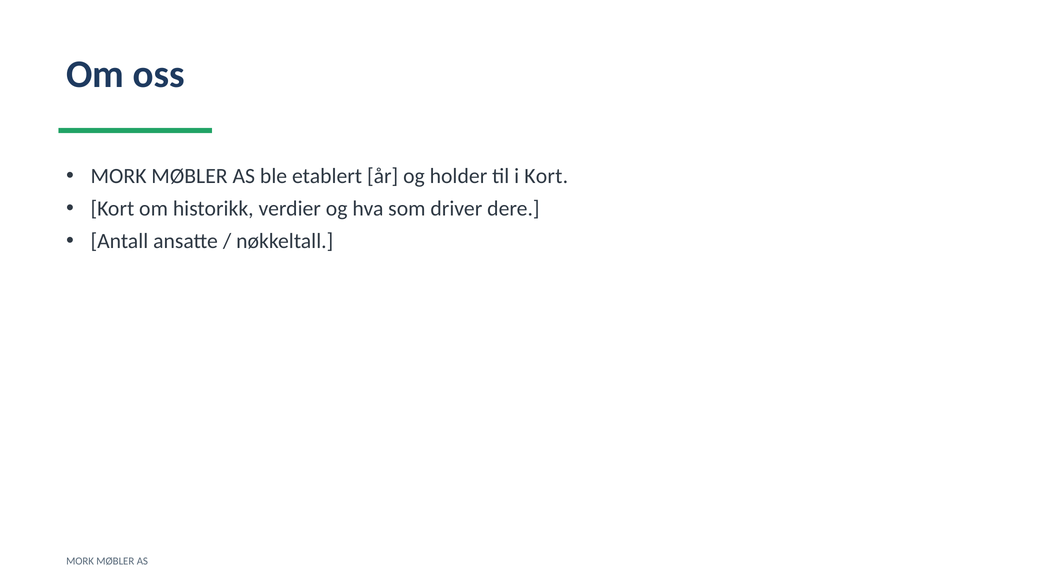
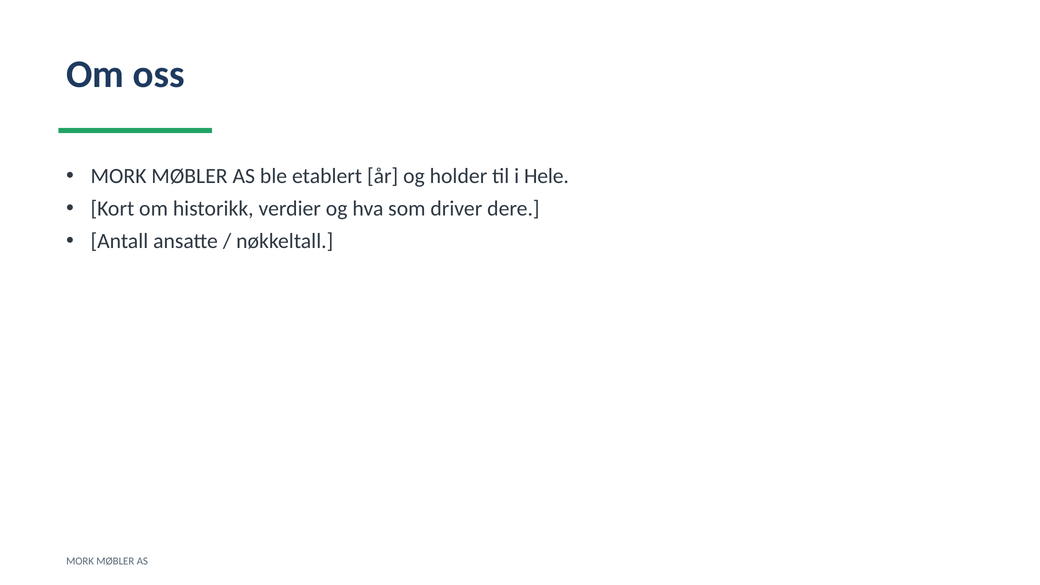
i Kort: Kort -> Hele
